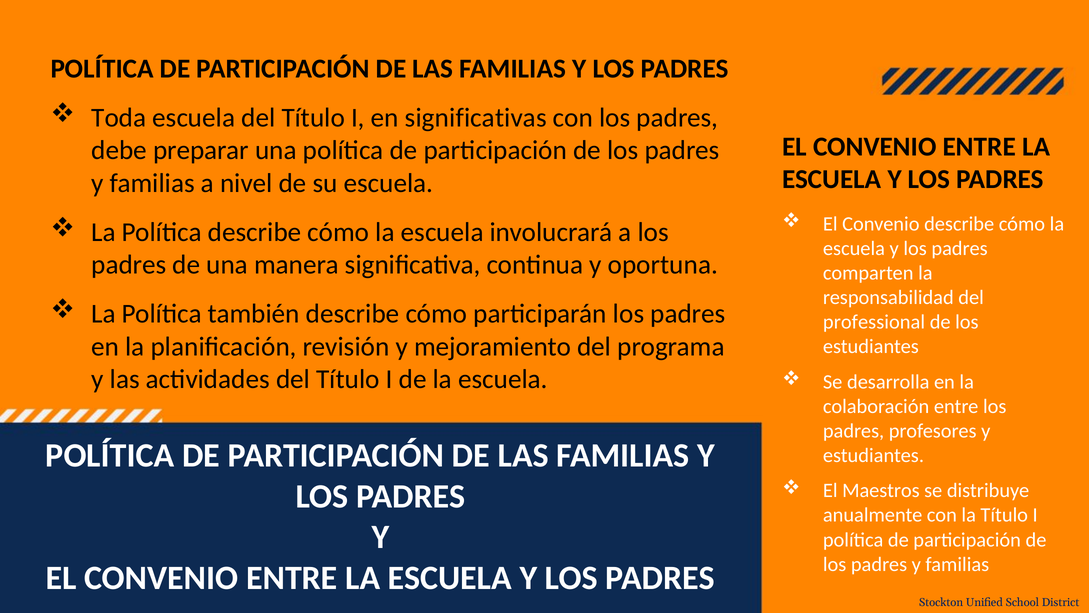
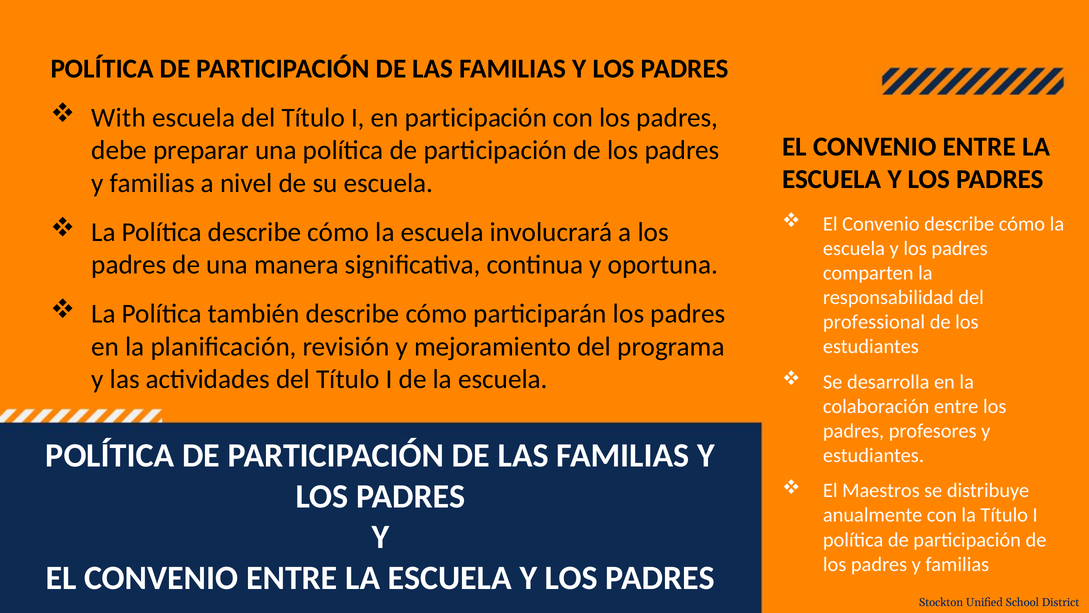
Toda: Toda -> With
en significativas: significativas -> participación
